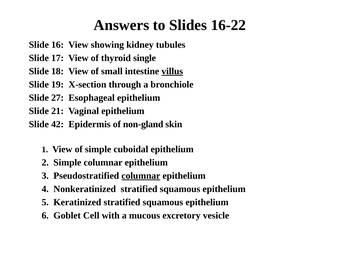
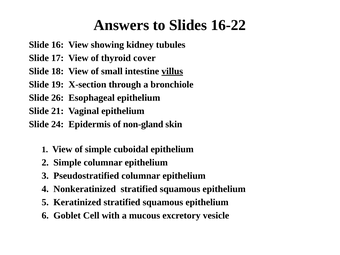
single: single -> cover
27: 27 -> 26
42: 42 -> 24
columnar at (141, 176) underline: present -> none
